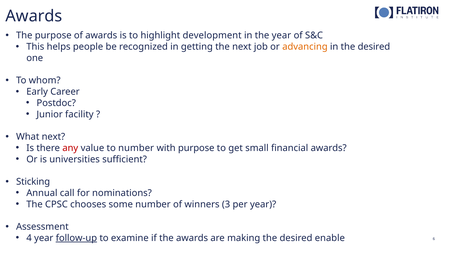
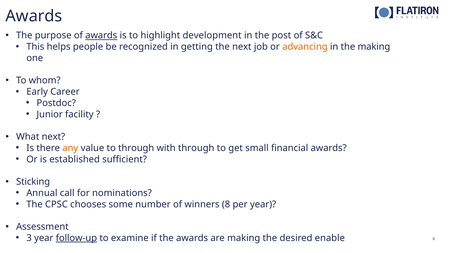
awards at (101, 36) underline: none -> present
the year: year -> post
in the desired: desired -> making
any colour: red -> orange
to number: number -> through
with purpose: purpose -> through
universities: universities -> established
3: 3 -> 8
4: 4 -> 3
